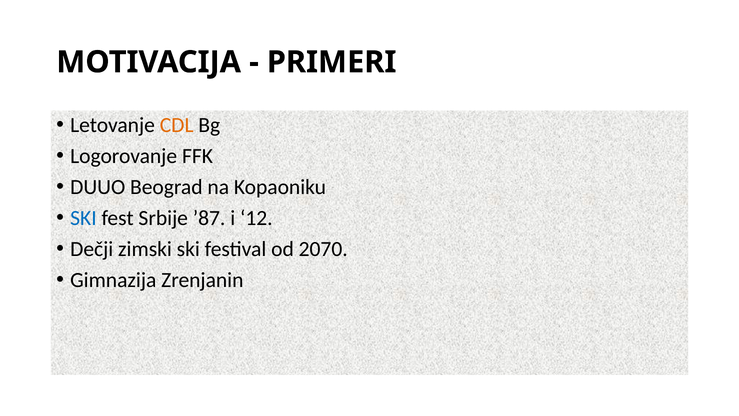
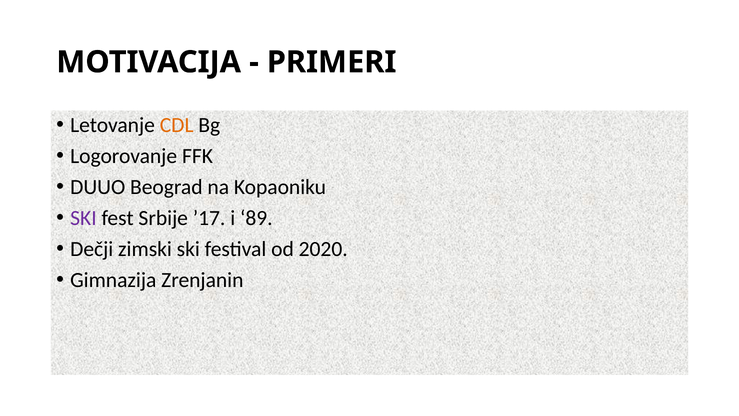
SKI at (83, 218) colour: blue -> purple
’87: ’87 -> ’17
12: 12 -> 89
2070: 2070 -> 2020
